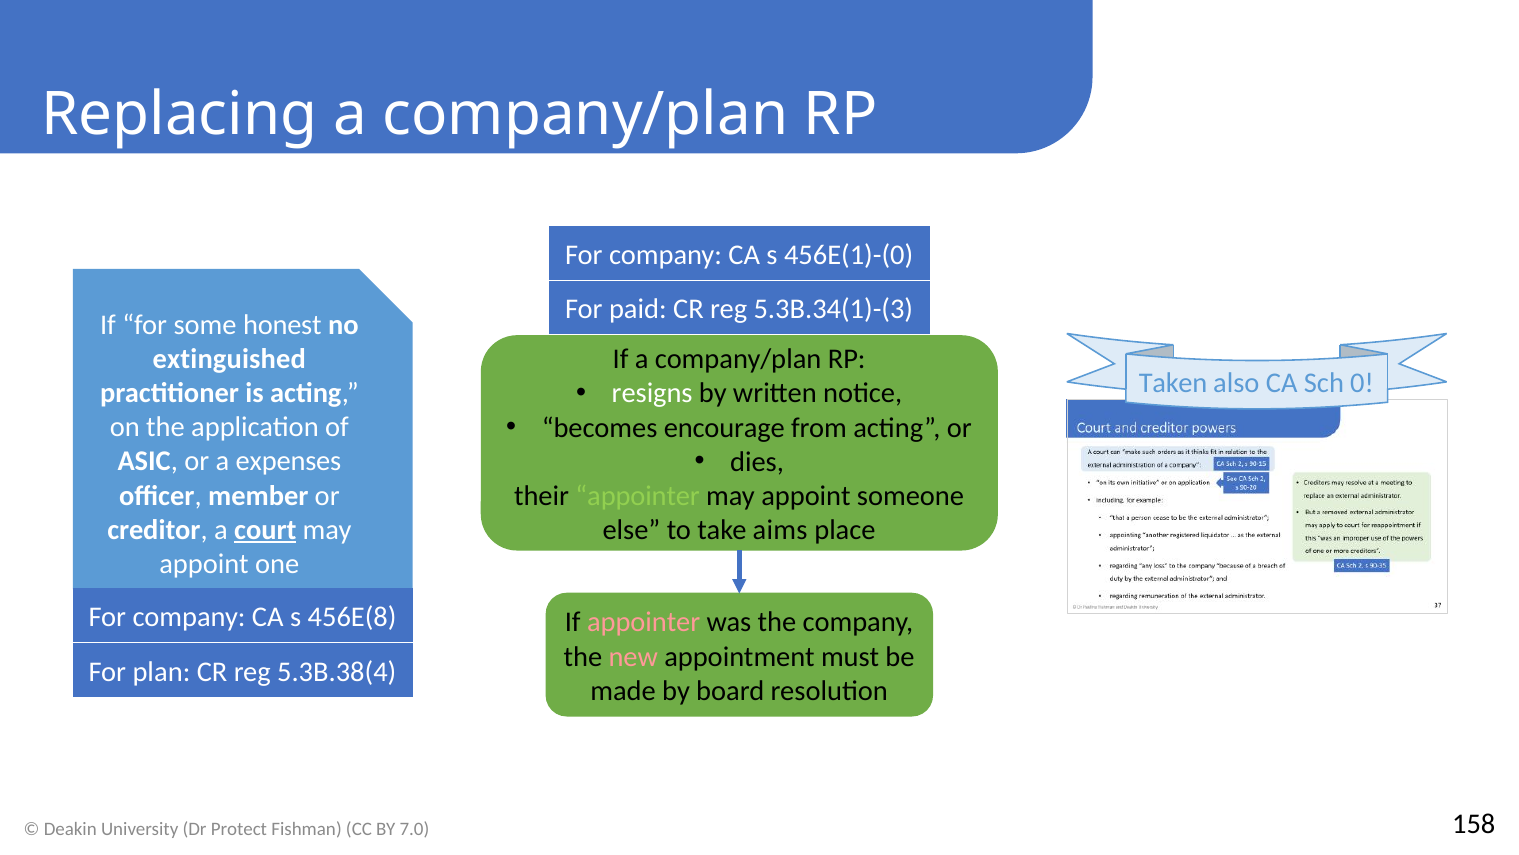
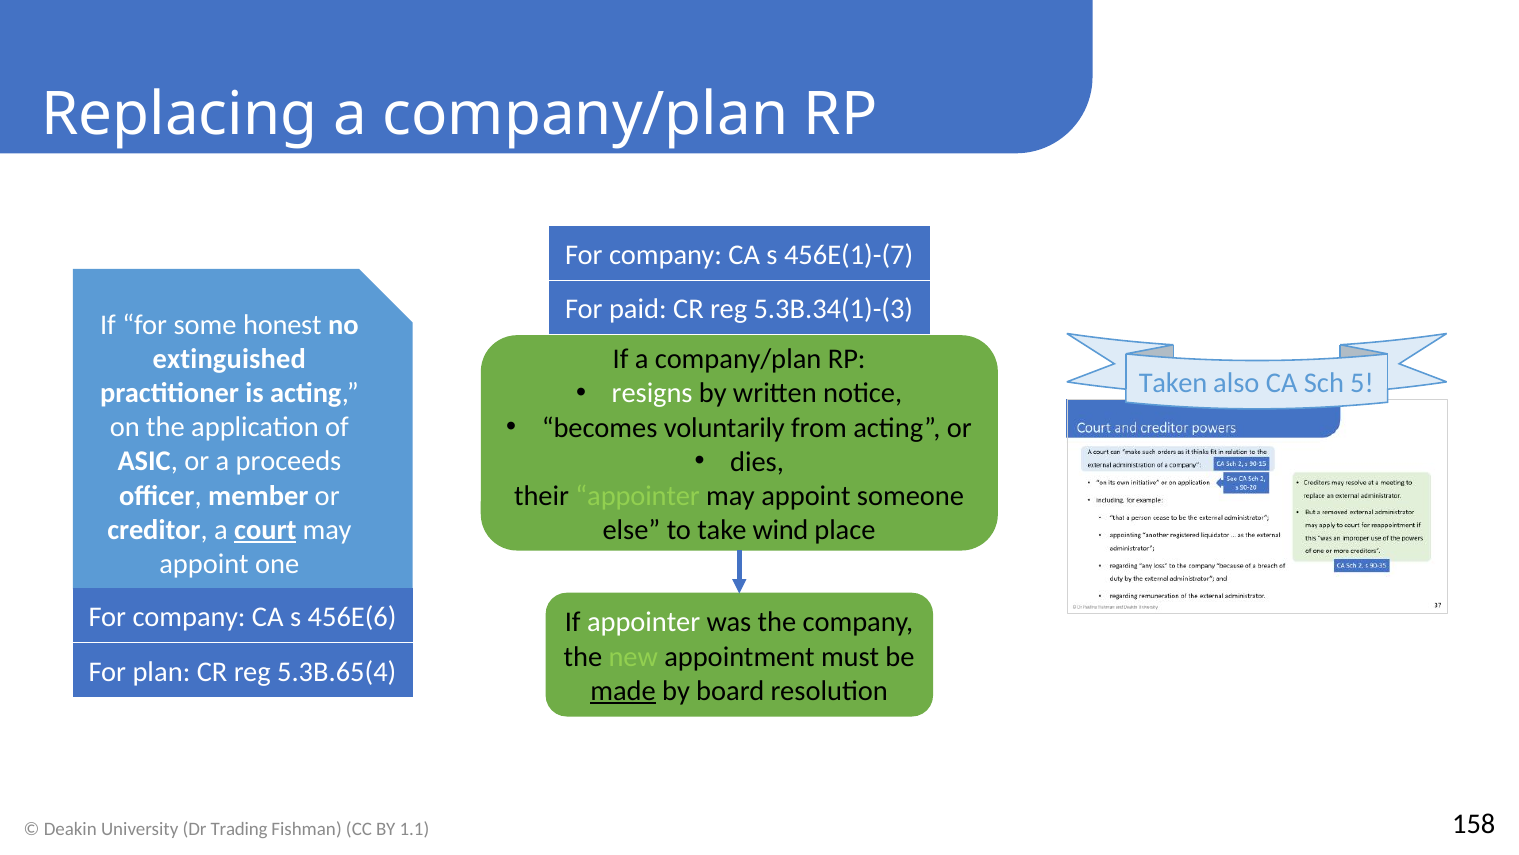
456E(1)-(0: 456E(1)-(0 -> 456E(1)-(7
0: 0 -> 5
encourage: encourage -> voluntarily
expenses: expenses -> proceeds
aims: aims -> wind
456E(8: 456E(8 -> 456E(6
appointer at (644, 622) colour: pink -> white
new colour: pink -> light green
5.3B.38(4: 5.3B.38(4 -> 5.3B.65(4
made underline: none -> present
Protect: Protect -> Trading
7.0: 7.0 -> 1.1
